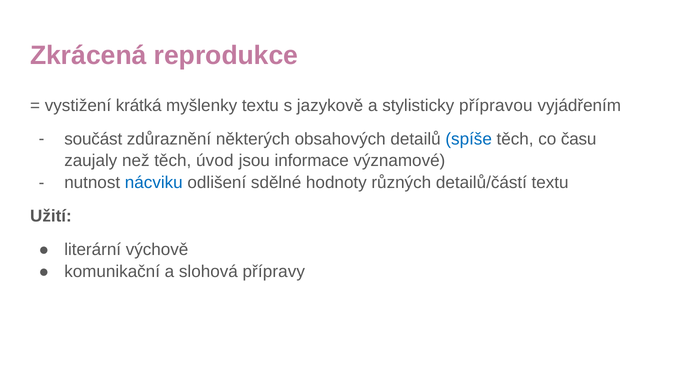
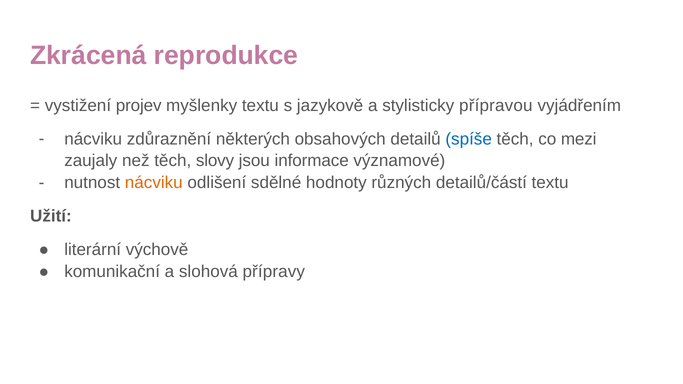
krátká: krátká -> projev
součást at (93, 139): součást -> nácviku
času: času -> mezi
úvod: úvod -> slovy
nácviku at (154, 183) colour: blue -> orange
